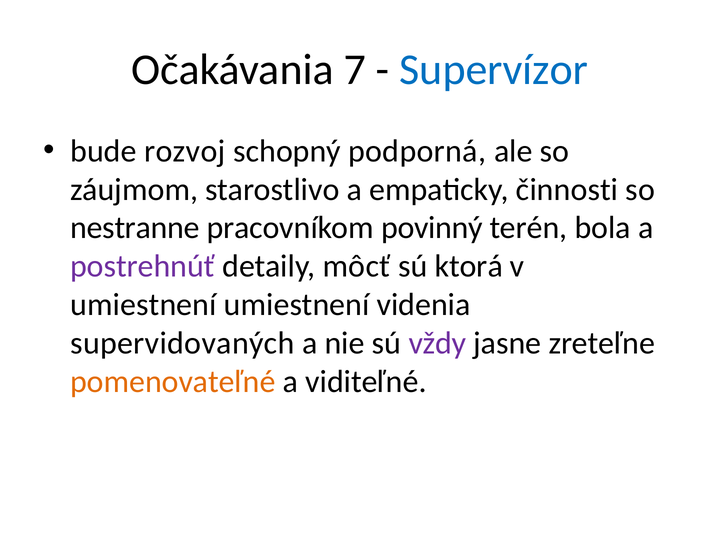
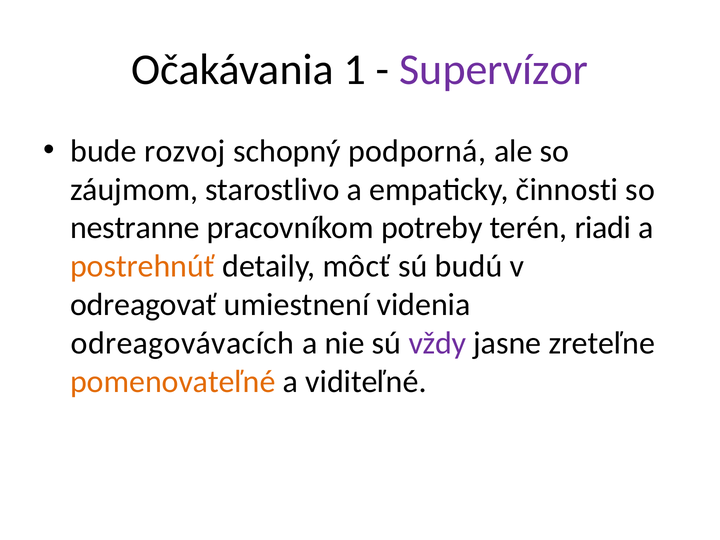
7: 7 -> 1
Supervízor colour: blue -> purple
povinný: povinný -> potreby
bola: bola -> riadi
postrehnúť colour: purple -> orange
ktorá: ktorá -> budú
umiestnení at (143, 305): umiestnení -> odreagovať
supervidovaných: supervidovaných -> odreagovávacích
